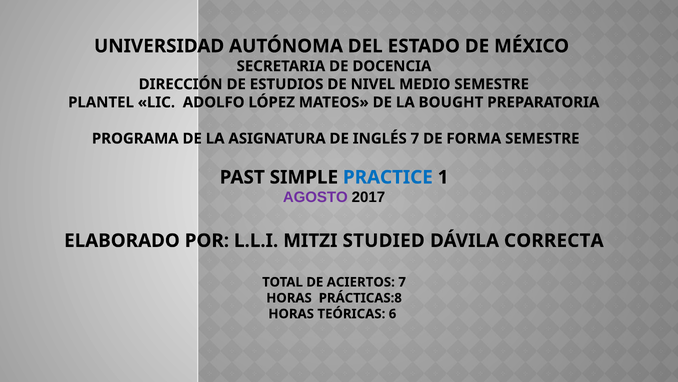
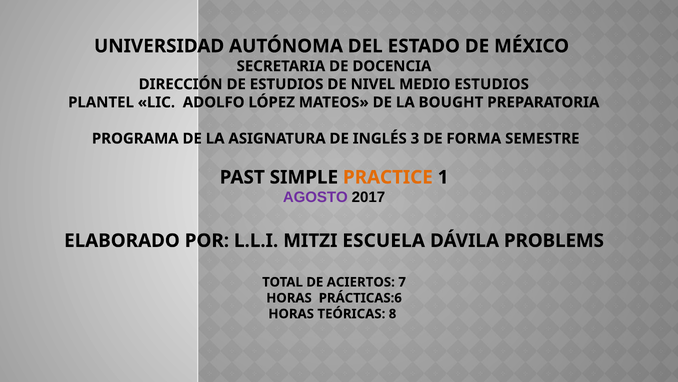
MEDIO SEMESTRE: SEMESTRE -> ESTUDIOS
INGLÉS 7: 7 -> 3
PRACTICE colour: blue -> orange
STUDIED: STUDIED -> ESCUELA
CORRECTA: CORRECTA -> PROBLEMS
PRÁCTICAS:8: PRÁCTICAS:8 -> PRÁCTICAS:6
6: 6 -> 8
